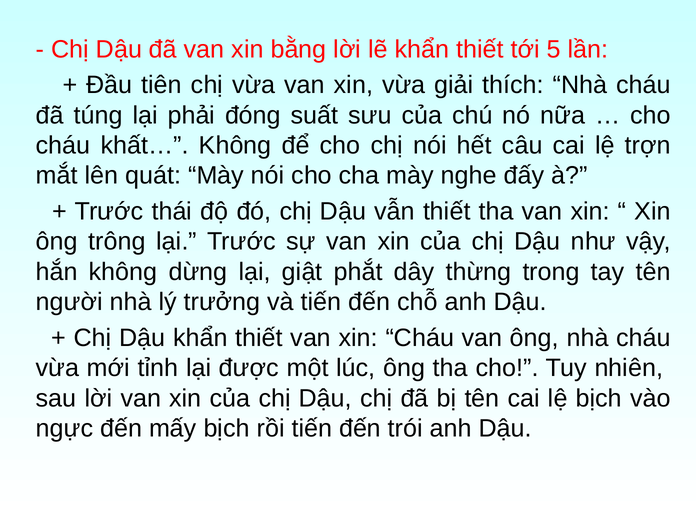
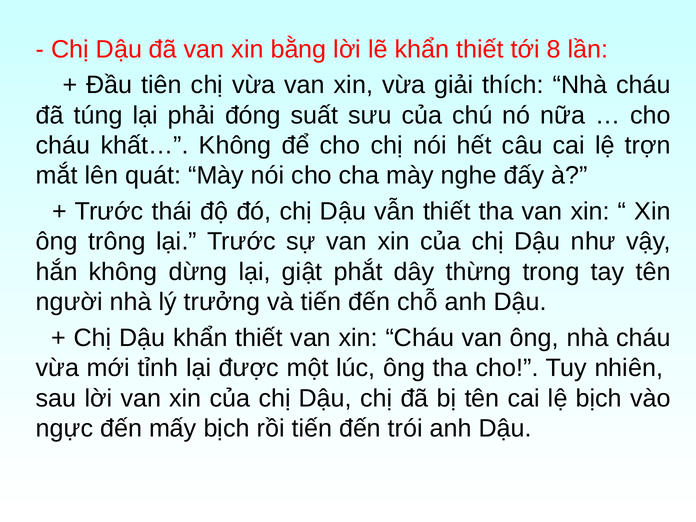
5: 5 -> 8
